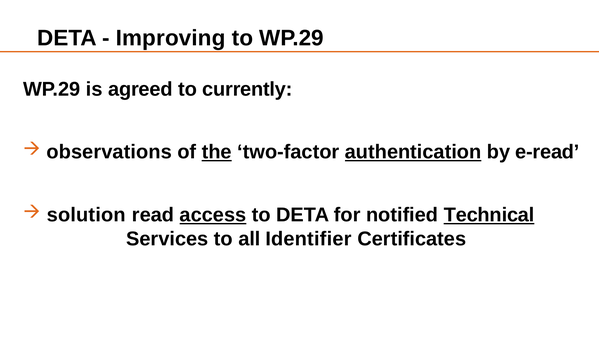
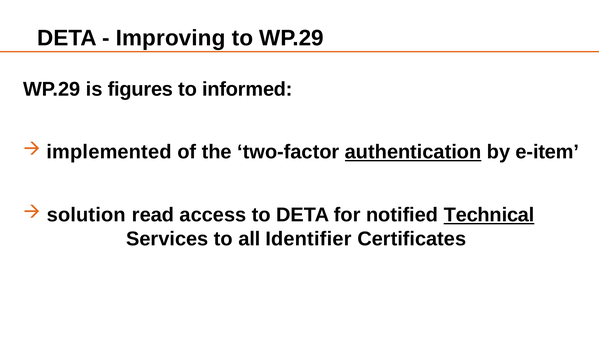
agreed: agreed -> figures
currently: currently -> informed
observations: observations -> implemented
the underline: present -> none
e-read: e-read -> e-item
access underline: present -> none
